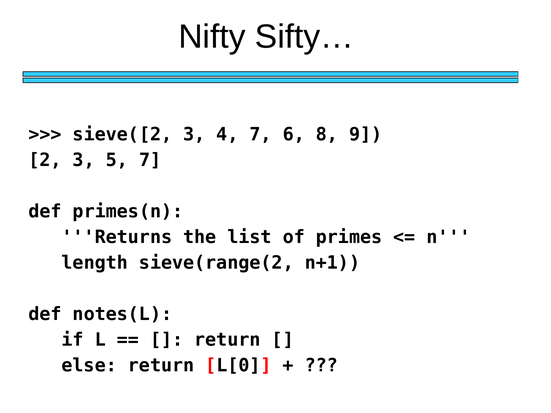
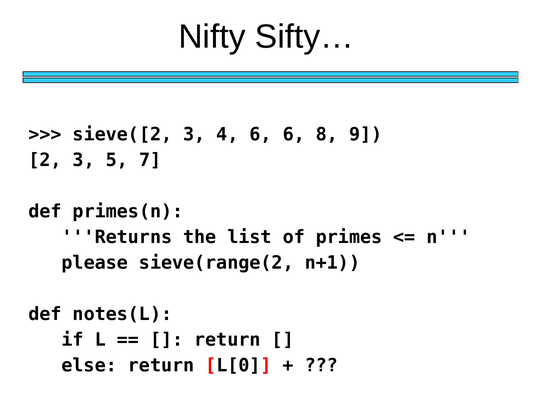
4 7: 7 -> 6
length: length -> please
